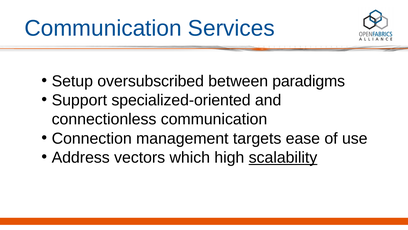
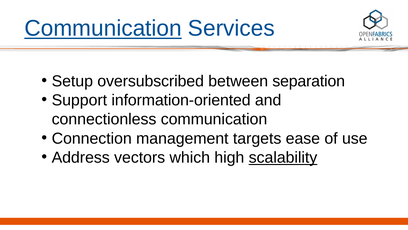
Communication at (103, 28) underline: none -> present
paradigms: paradigms -> separation
specialized-oriented: specialized-oriented -> information-oriented
